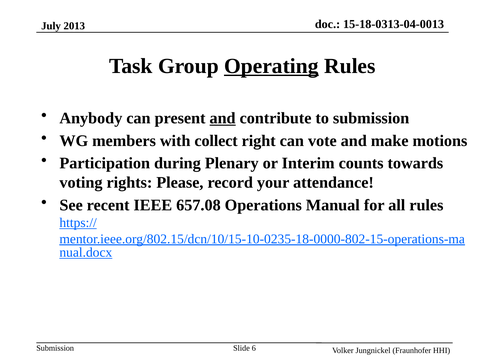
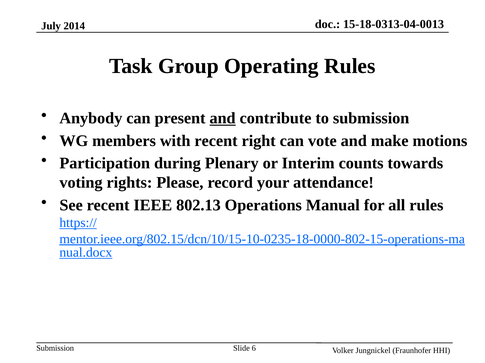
2013: 2013 -> 2014
Operating underline: present -> none
with collect: collect -> recent
657.08: 657.08 -> 802.13
